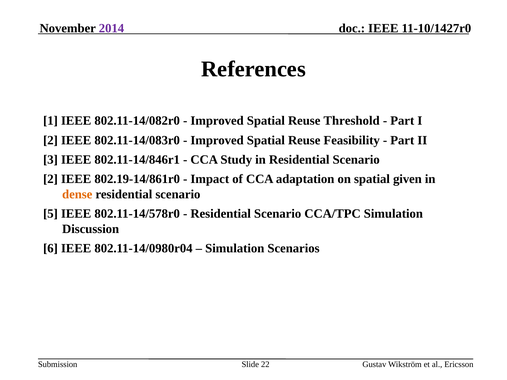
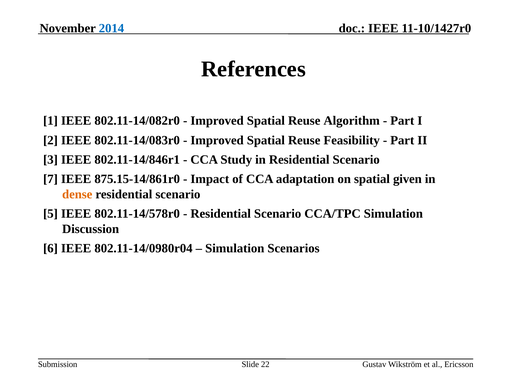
2014 colour: purple -> blue
Threshold: Threshold -> Algorithm
2 at (50, 179): 2 -> 7
802.19-14/861r0: 802.19-14/861r0 -> 875.15-14/861r0
